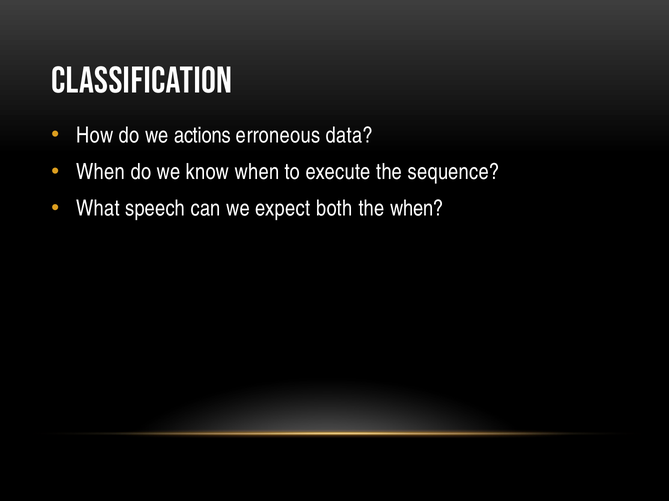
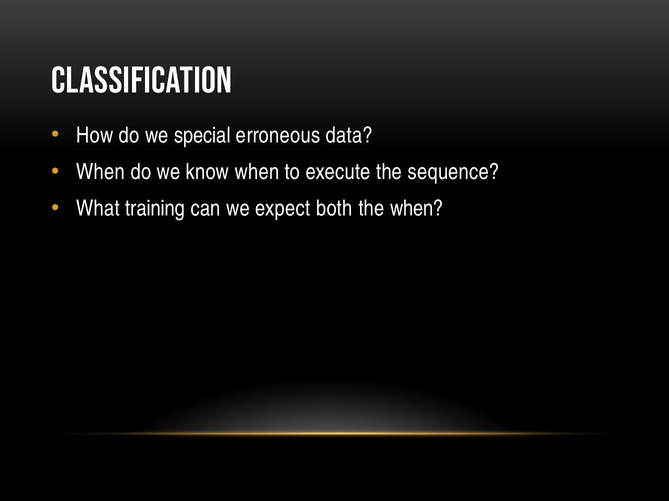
actions: actions -> special
speech: speech -> training
